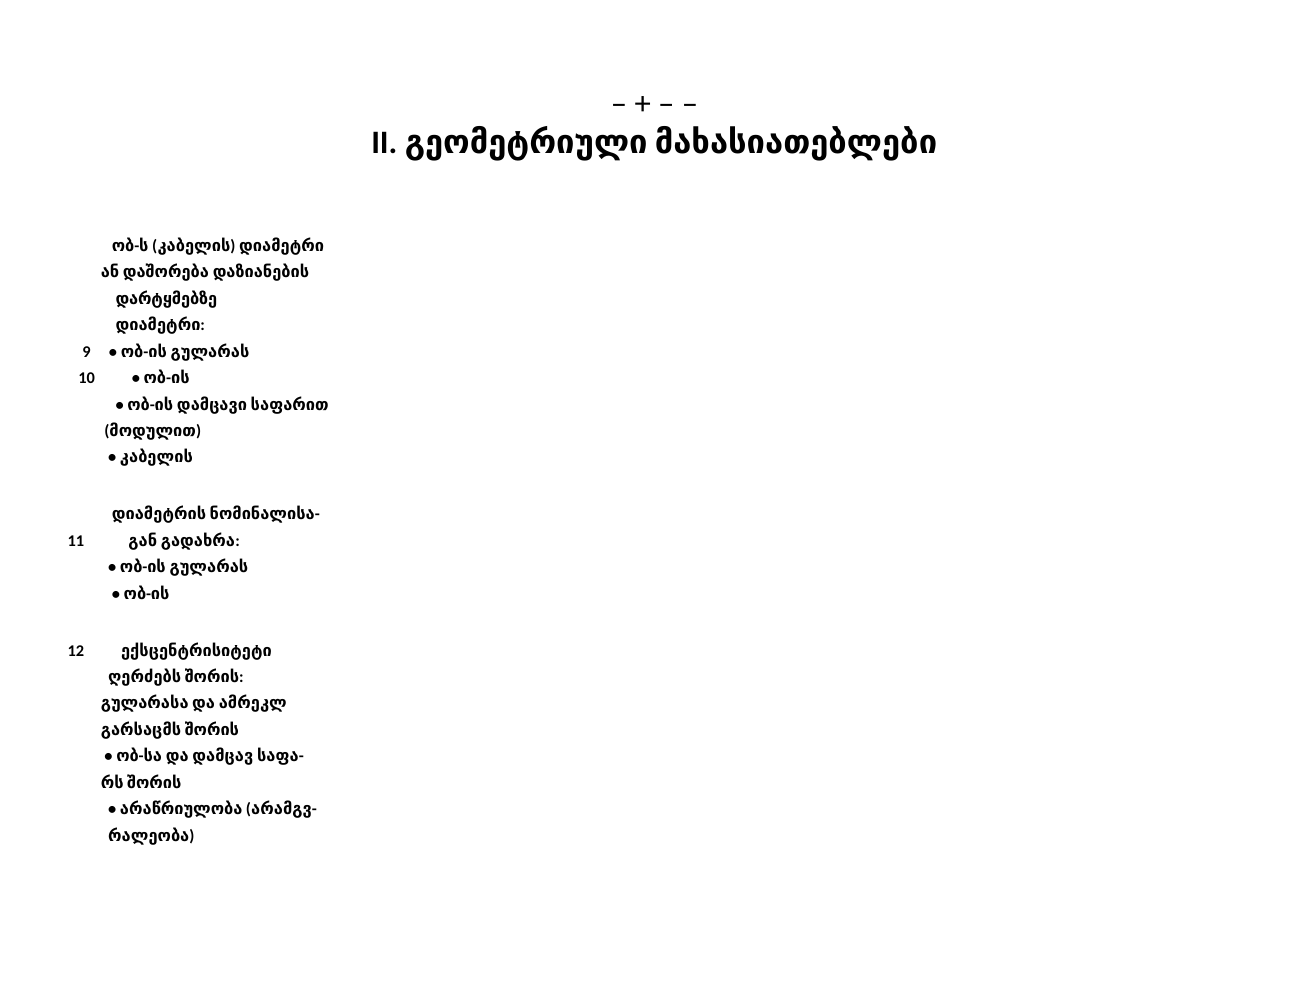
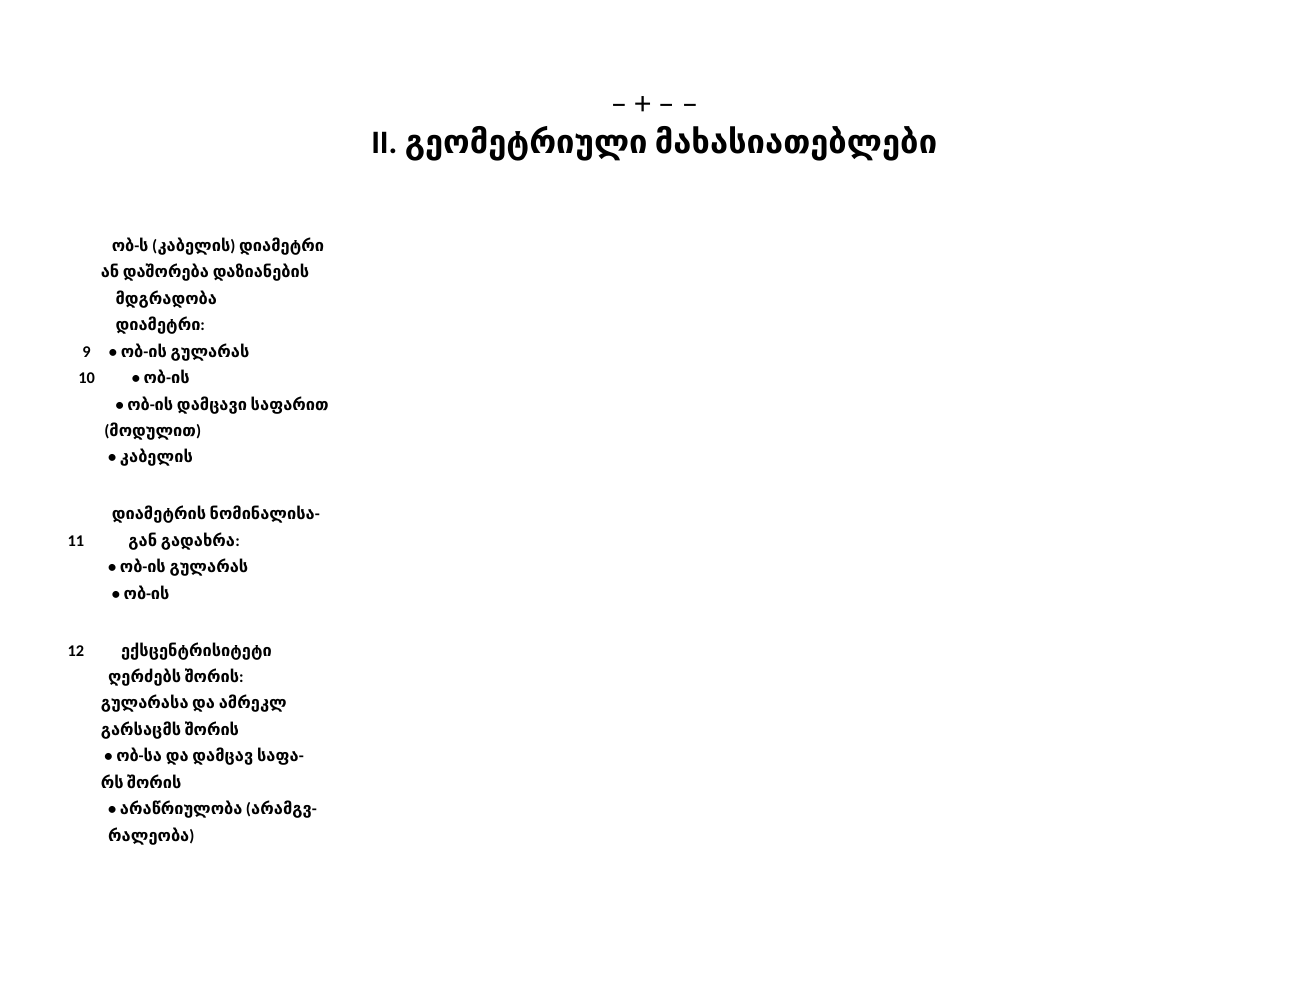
დარტყმებზე: დარტყმებზე -> მდგრადობა
